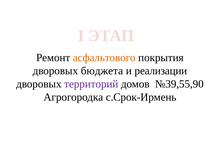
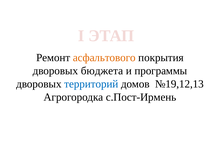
реализации: реализации -> программы
территорий colour: purple -> blue
№39,55,90: №39,55,90 -> №19,12,13
с.Срок-Ирмень: с.Срок-Ирмень -> с.Пост-Ирмень
